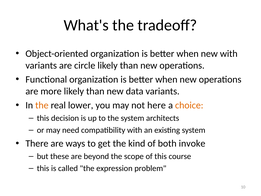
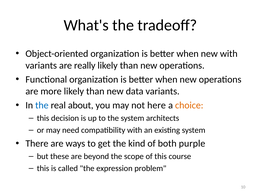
circle: circle -> really
the at (42, 105) colour: orange -> blue
lower: lower -> about
invoke: invoke -> purple
